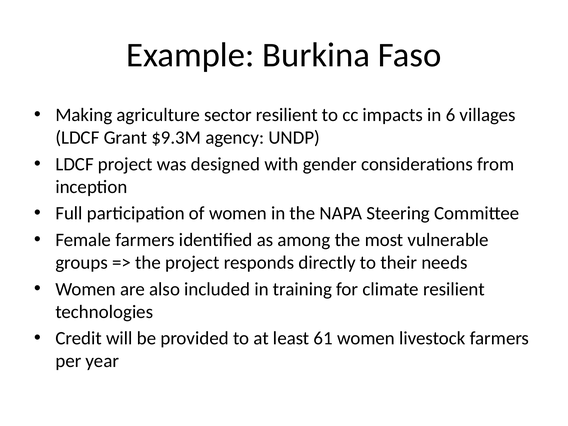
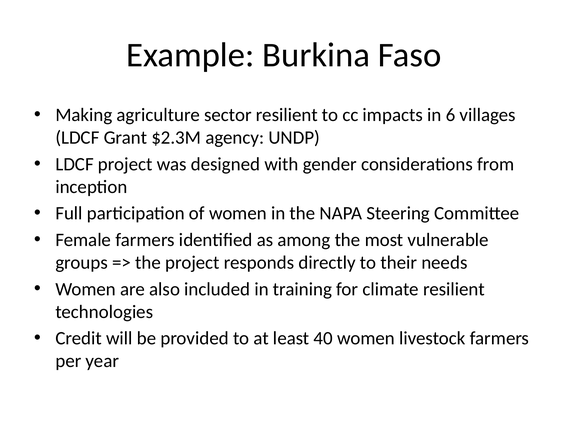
$9.3M: $9.3M -> $2.3M
61: 61 -> 40
